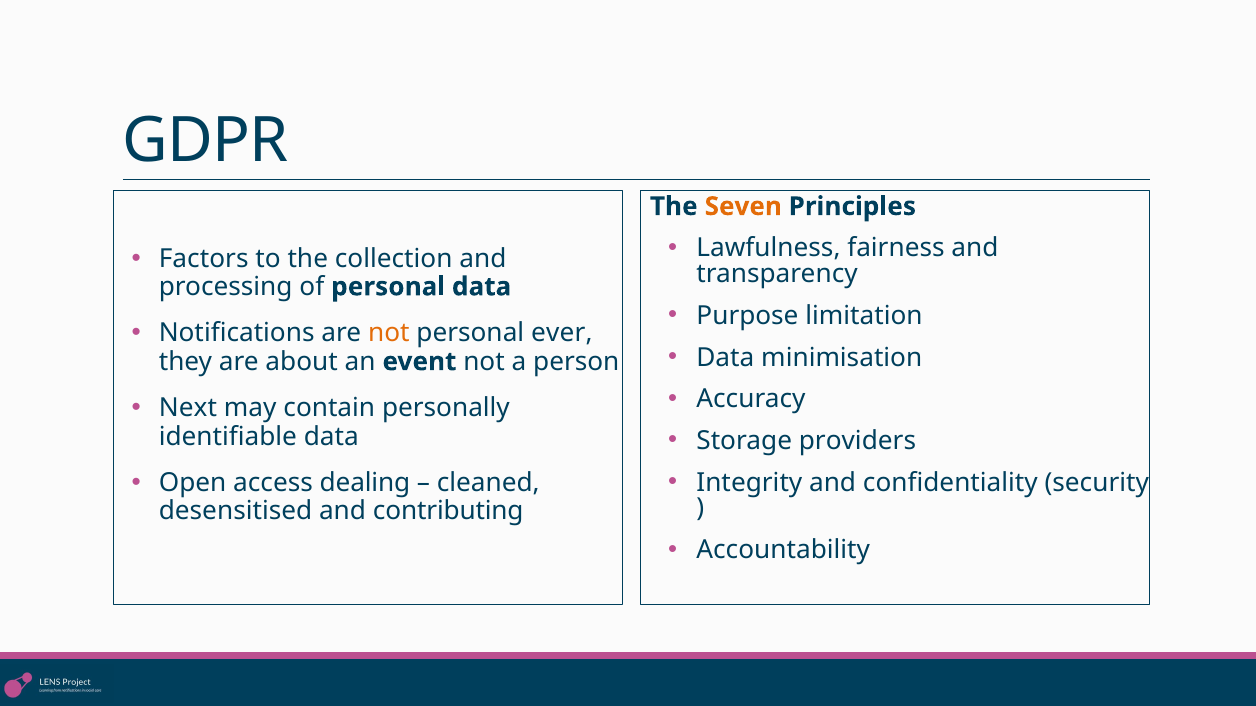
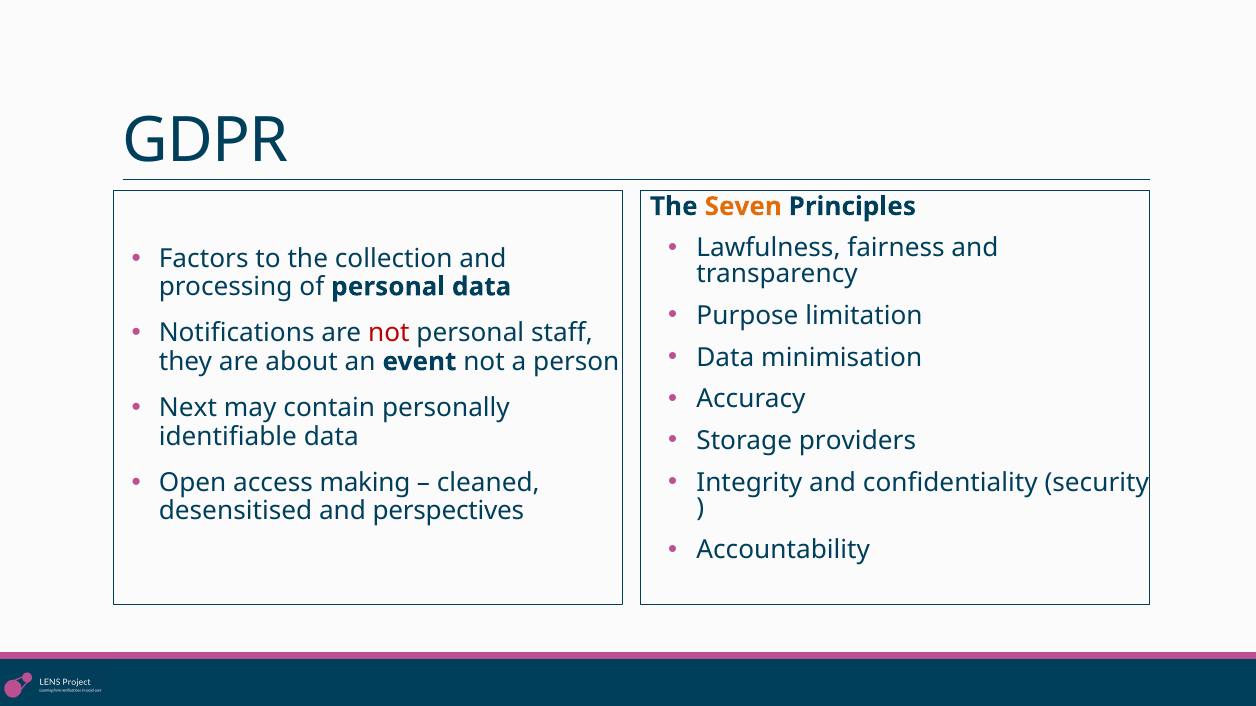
not at (389, 334) colour: orange -> red
ever: ever -> staff
dealing: dealing -> making
contributing: contributing -> perspectives
